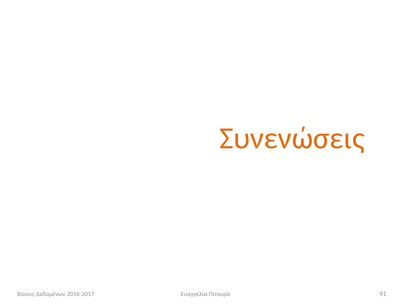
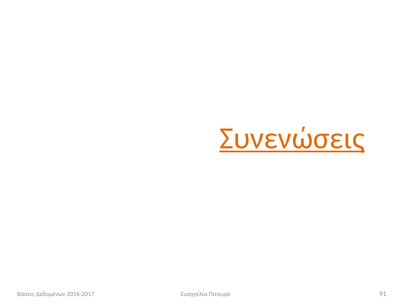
Συνενώσεις underline: none -> present
